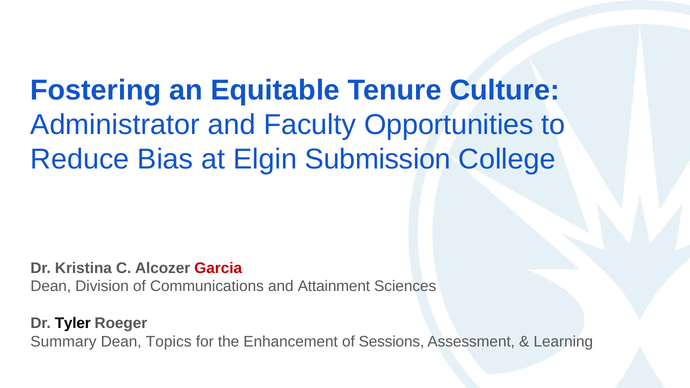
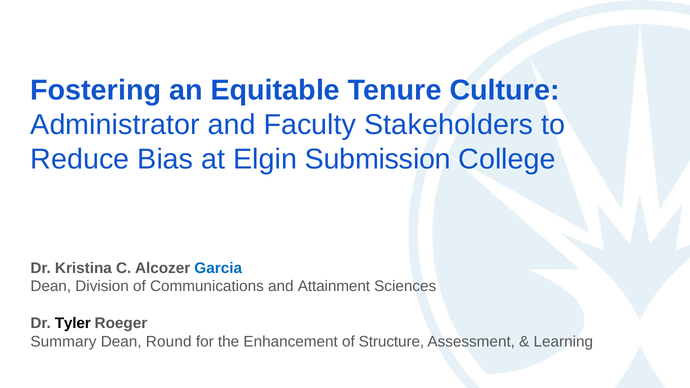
Opportunities: Opportunities -> Stakeholders
Garcia colour: red -> blue
Topics: Topics -> Round
Sessions: Sessions -> Structure
